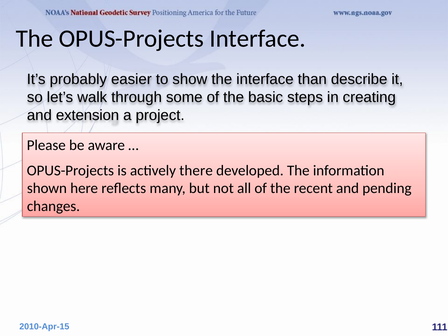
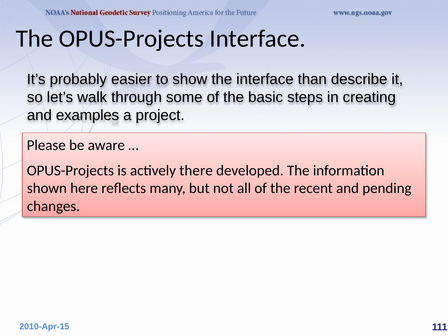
extension: extension -> examples
